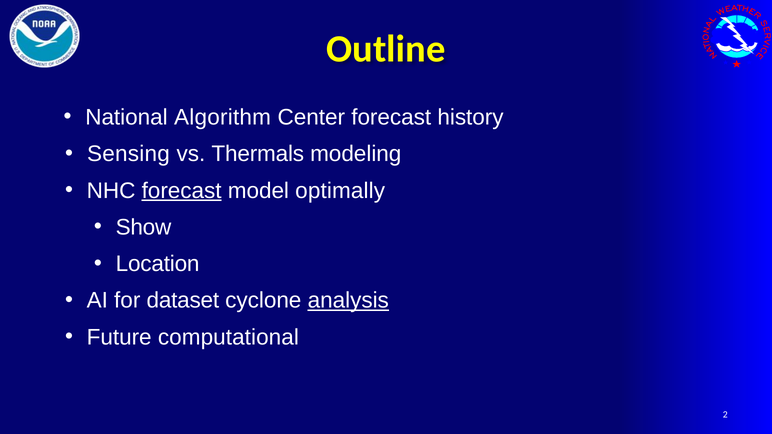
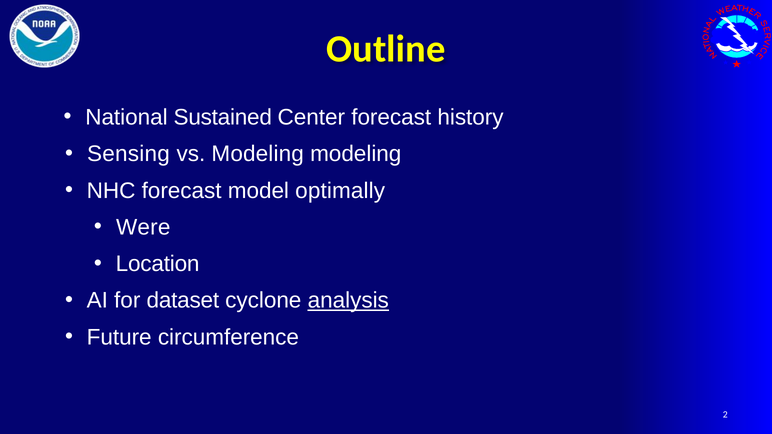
Algorithm: Algorithm -> Sustained
vs Thermals: Thermals -> Modeling
forecast at (182, 191) underline: present -> none
Show: Show -> Were
computational: computational -> circumference
